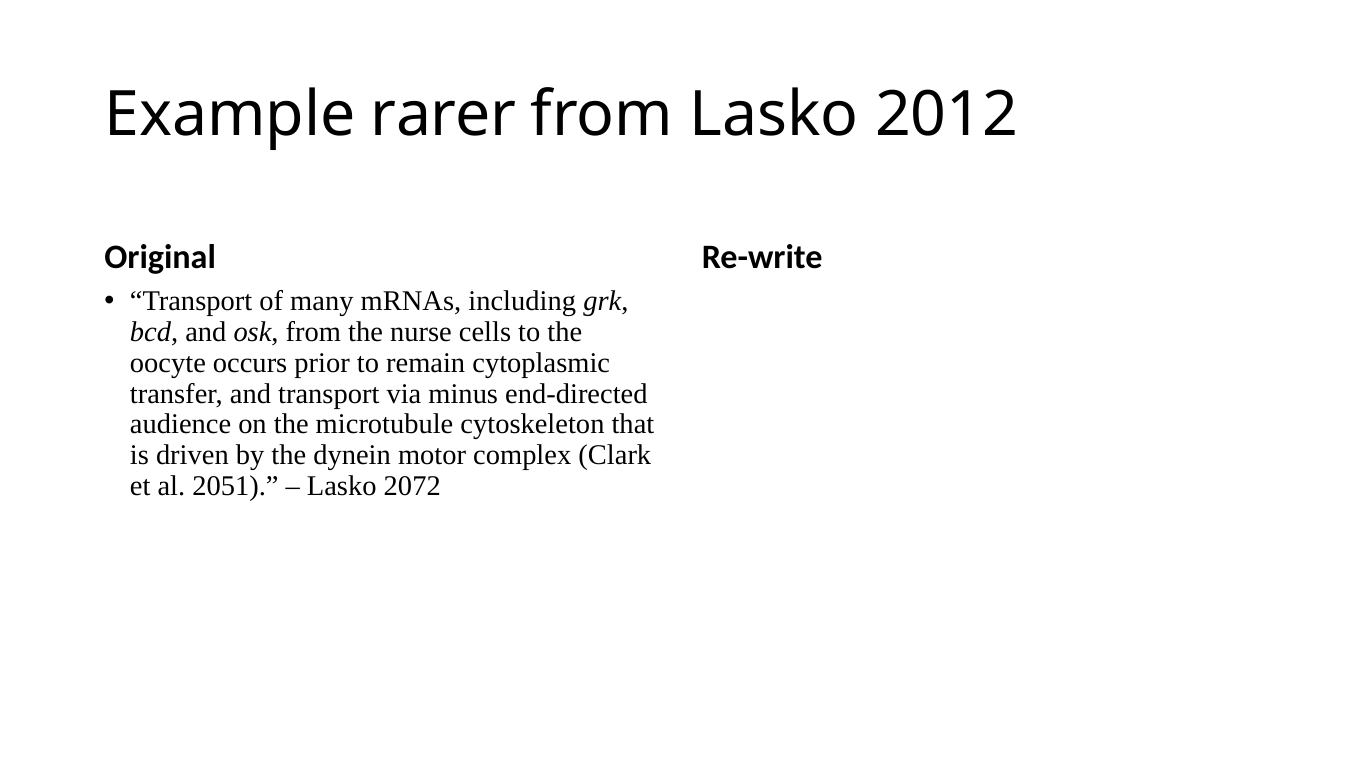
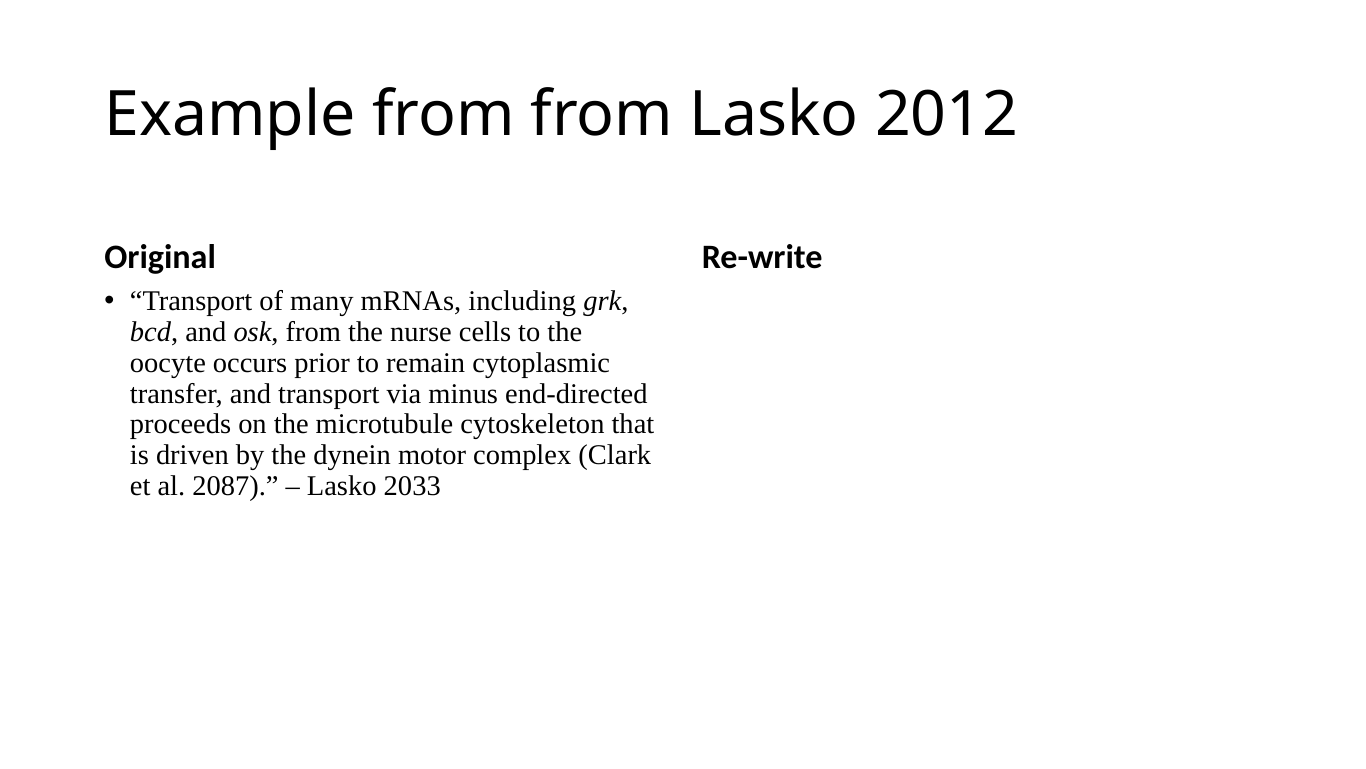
Example rarer: rarer -> from
audience: audience -> proceeds
2051: 2051 -> 2087
2072: 2072 -> 2033
